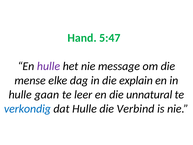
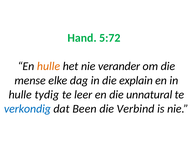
5:47: 5:47 -> 5:72
hulle at (49, 66) colour: purple -> orange
message: message -> verander
gaan: gaan -> tydig
dat Hulle: Hulle -> Been
